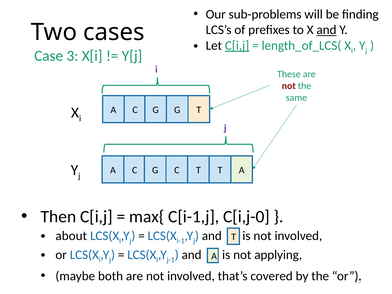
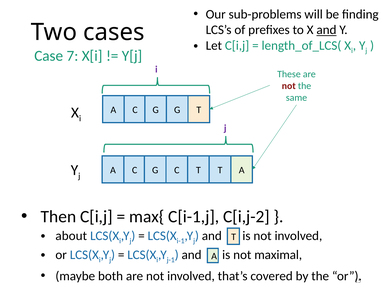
C[i,j at (237, 46) underline: present -> none
3: 3 -> 7
C[i,j-0: C[i,j-0 -> C[i,j-2
applying: applying -> maximal
